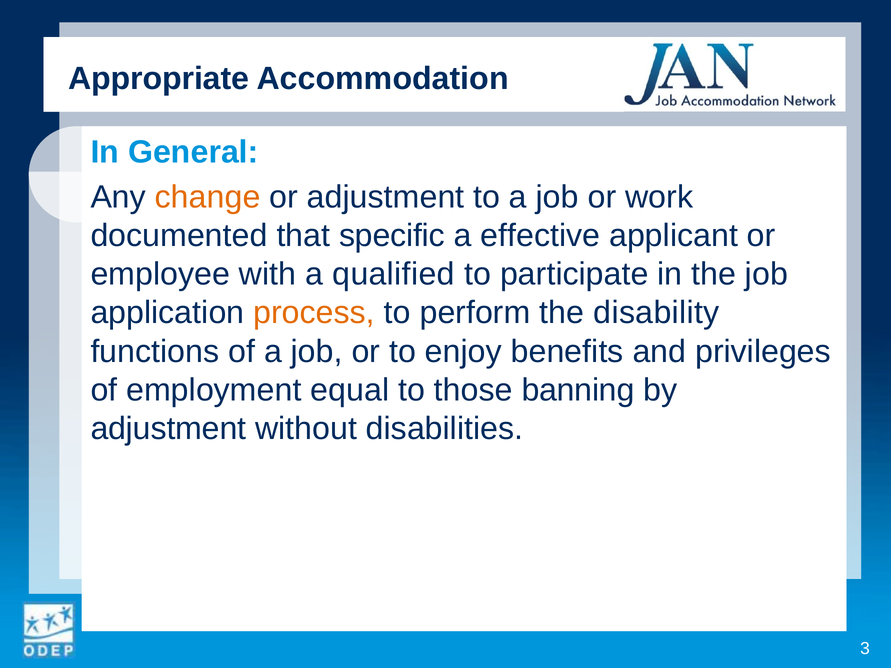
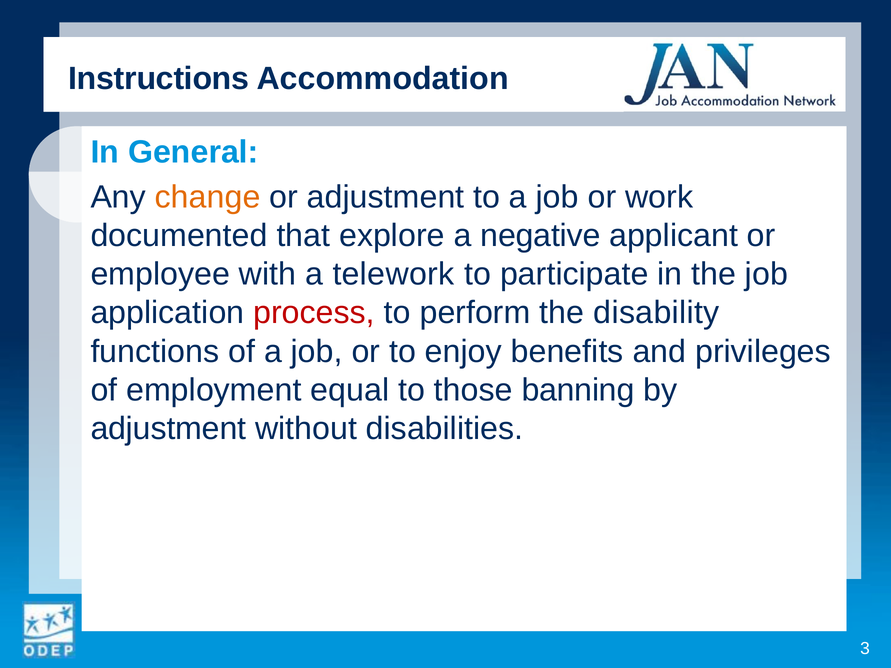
Appropriate: Appropriate -> Instructions
specific: specific -> explore
effective: effective -> negative
qualified: qualified -> telework
process colour: orange -> red
